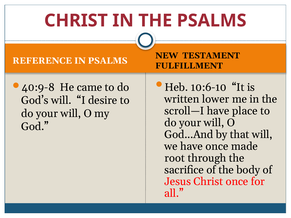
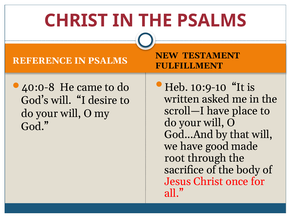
10:6-10: 10:6-10 -> 10:9-10
40:9-8: 40:9-8 -> 40:0-8
lower: lower -> asked
have once: once -> good
